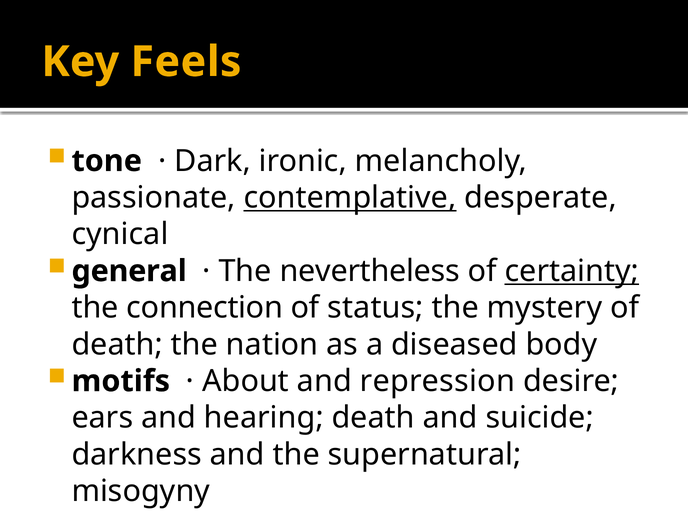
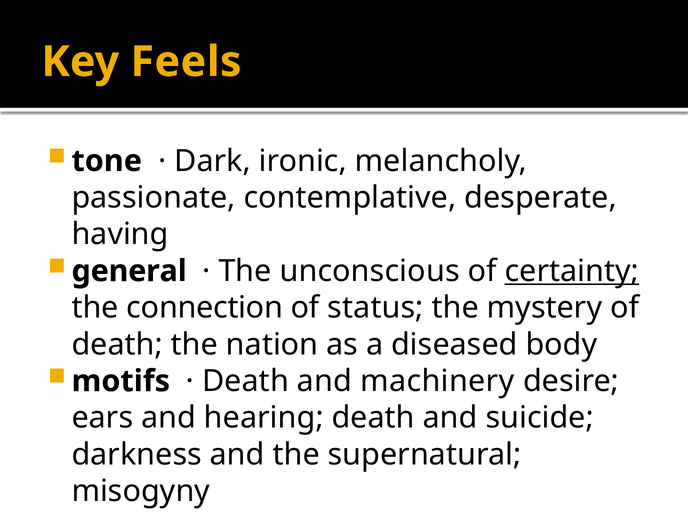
contemplative underline: present -> none
cynical: cynical -> having
nevertheless: nevertheless -> unconscious
About at (246, 381): About -> Death
repression: repression -> machinery
